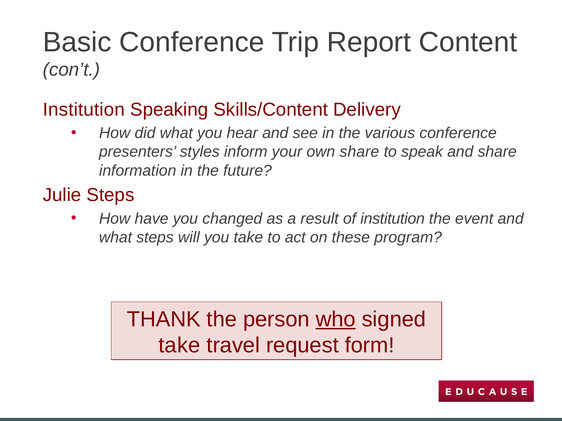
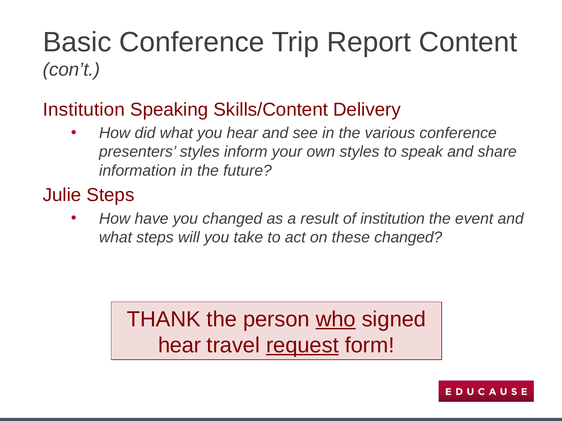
own share: share -> styles
these program: program -> changed
take at (179, 346): take -> hear
request underline: none -> present
